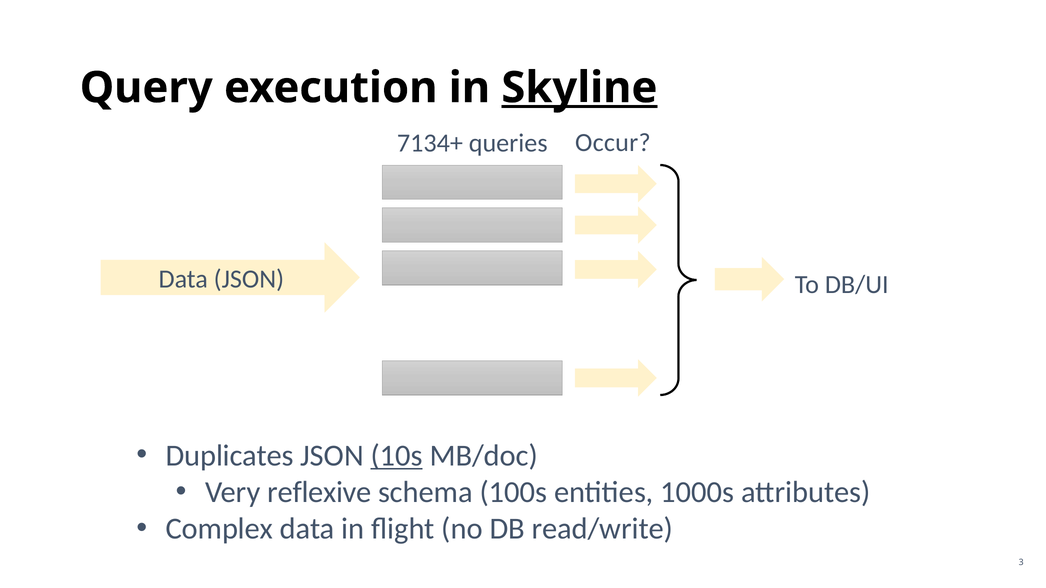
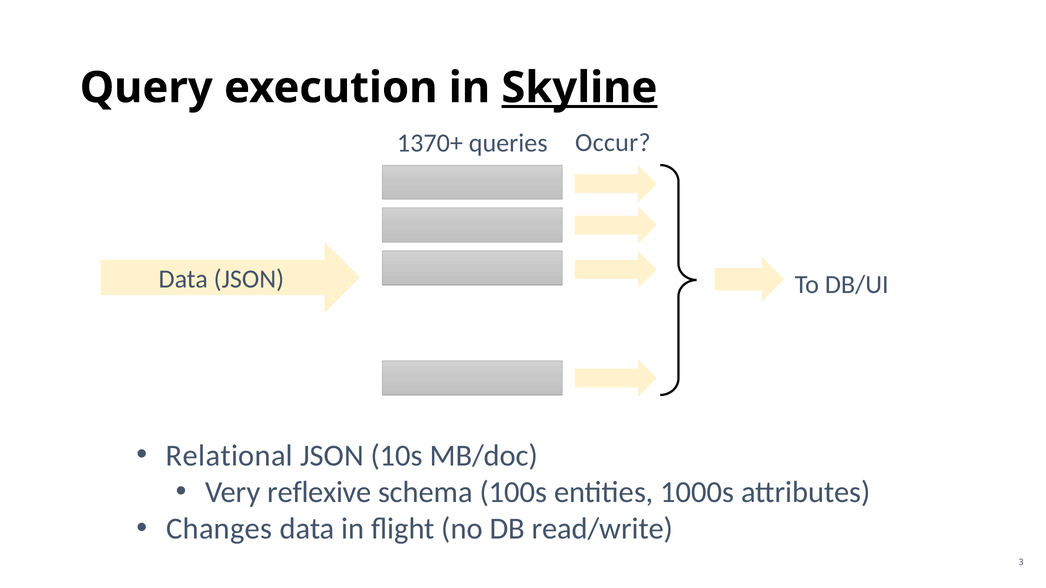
7134+: 7134+ -> 1370+
Duplicates: Duplicates -> Relational
10s underline: present -> none
Complex: Complex -> Changes
